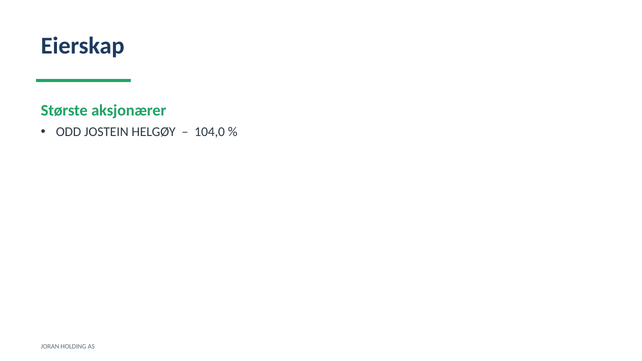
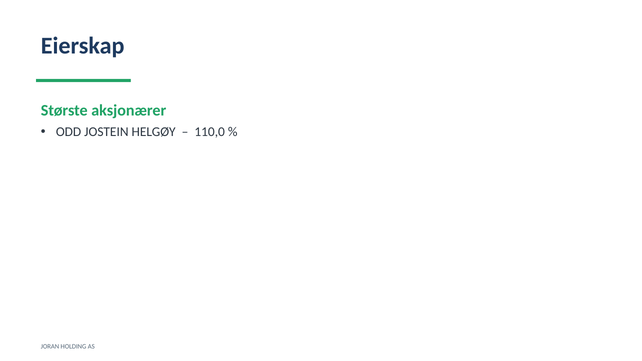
104,0: 104,0 -> 110,0
